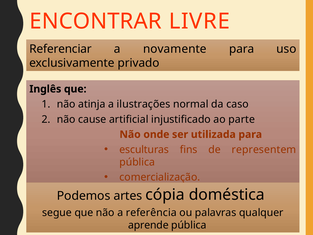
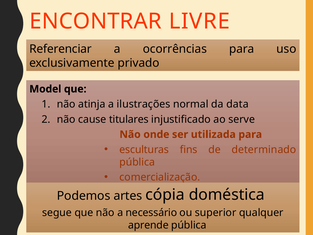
novamente: novamente -> ocorrências
Inglês: Inglês -> Model
caso: caso -> data
artificial: artificial -> titulares
parte: parte -> serve
representem: representem -> determinado
referência: referência -> necessário
palavras: palavras -> superior
